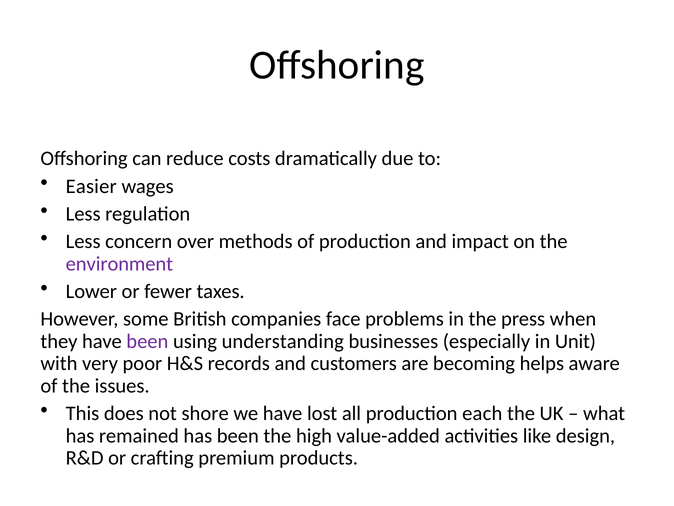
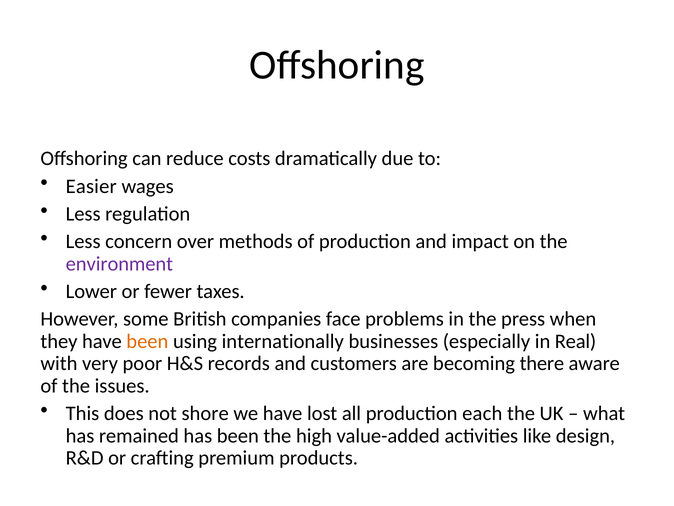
been at (147, 341) colour: purple -> orange
understanding: understanding -> internationally
Unit: Unit -> Real
helps: helps -> there
